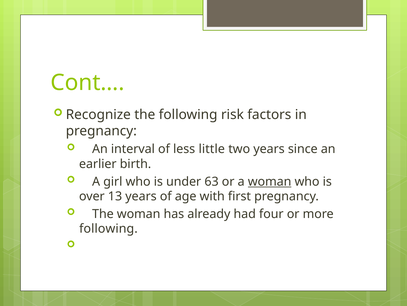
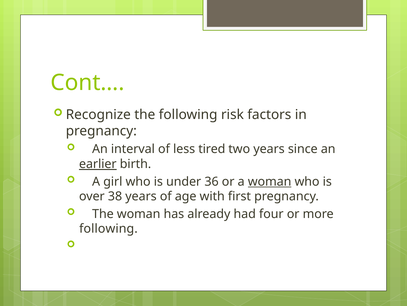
little: little -> tired
earlier underline: none -> present
63: 63 -> 36
13: 13 -> 38
